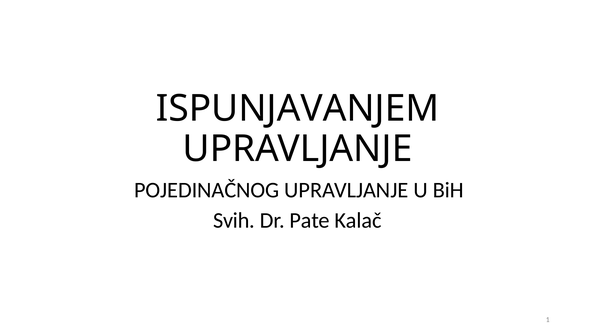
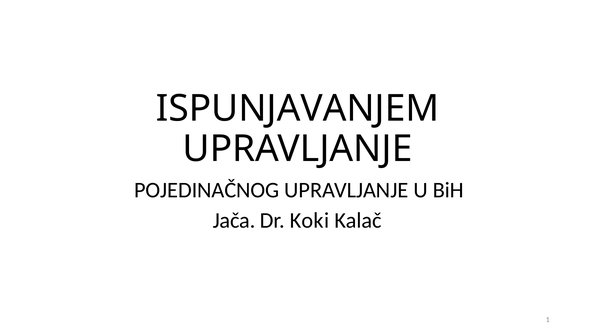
Svih: Svih -> Jača
Pate: Pate -> Koki
